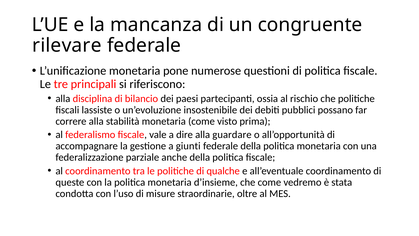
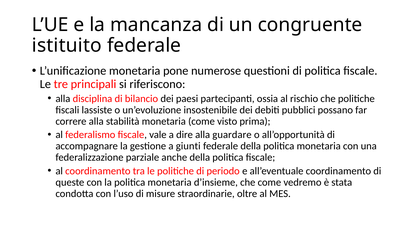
rilevare: rilevare -> istituito
qualche: qualche -> periodo
